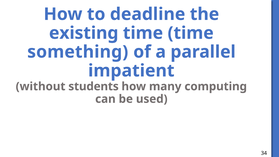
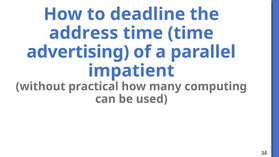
existing: existing -> address
something: something -> advertising
students: students -> practical
